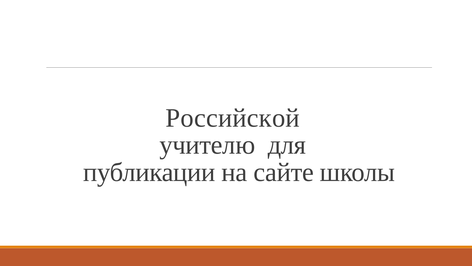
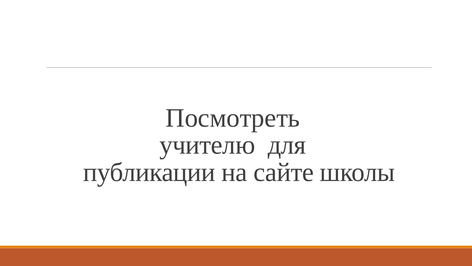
Российской: Российской -> Посмотреть
